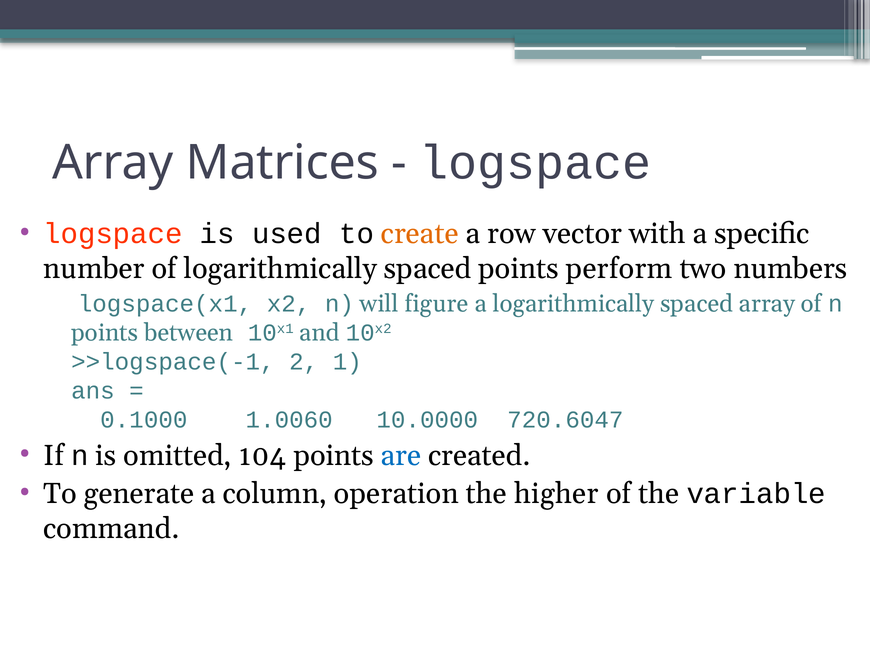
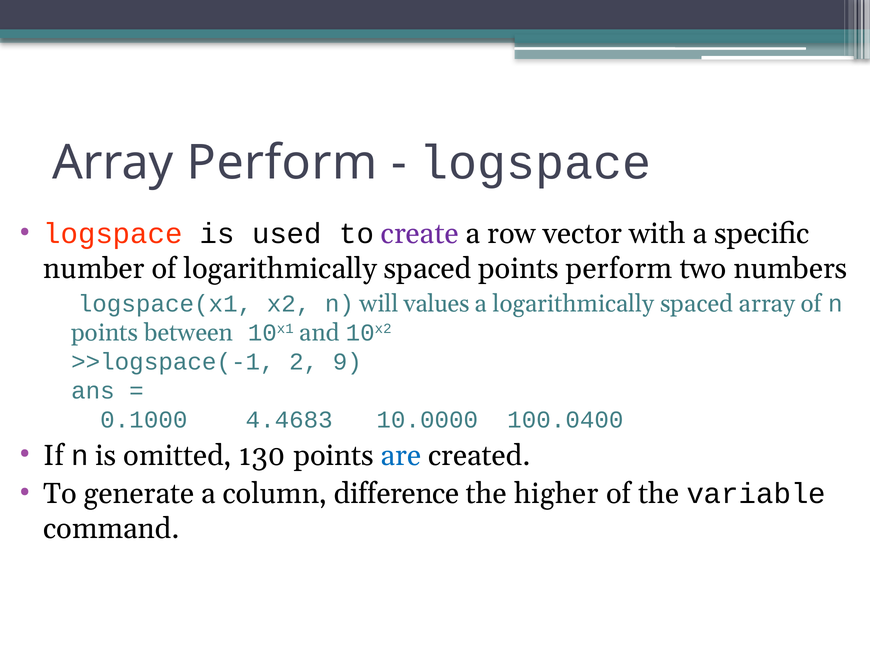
Array Matrices: Matrices -> Perform
create colour: orange -> purple
figure: figure -> values
1: 1 -> 9
1.0060: 1.0060 -> 4.4683
720.6047: 720.6047 -> 100.0400
104: 104 -> 130
operation: operation -> difference
